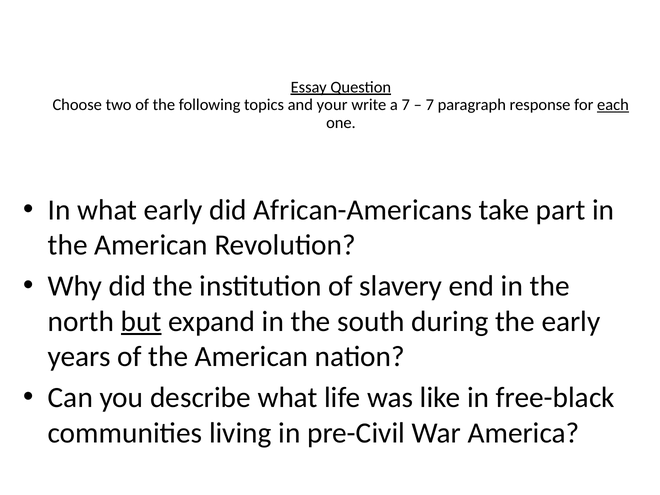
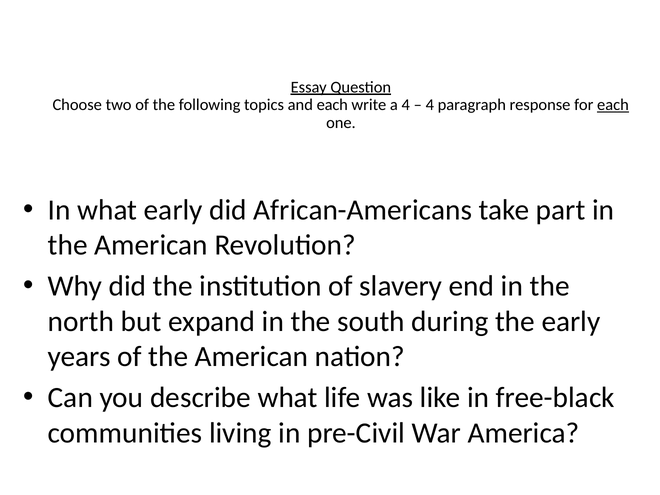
and your: your -> each
a 7: 7 -> 4
7 at (430, 105): 7 -> 4
but underline: present -> none
